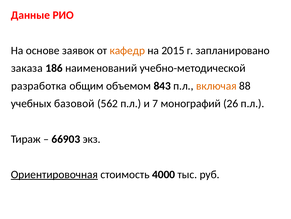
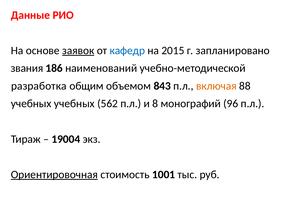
заявок underline: none -> present
кафедр colour: orange -> blue
заказа: заказа -> звания
учебных базовой: базовой -> учебных
7: 7 -> 8
26: 26 -> 96
66903: 66903 -> 19004
4000: 4000 -> 1001
